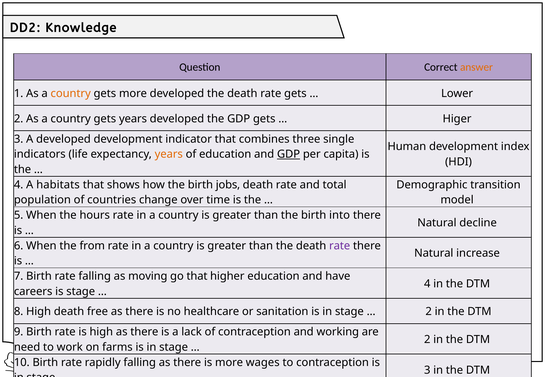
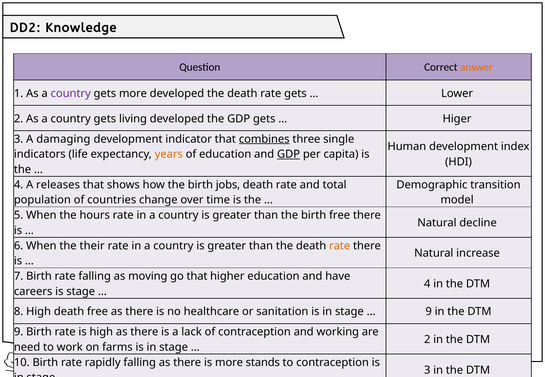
country at (71, 94) colour: orange -> purple
gets years: years -> living
A developed: developed -> damaging
combines underline: none -> present
habitats: habitats -> releases
birth into: into -> free
from: from -> their
rate at (340, 246) colour: purple -> orange
2 at (429, 312): 2 -> 9
wages: wages -> stands
